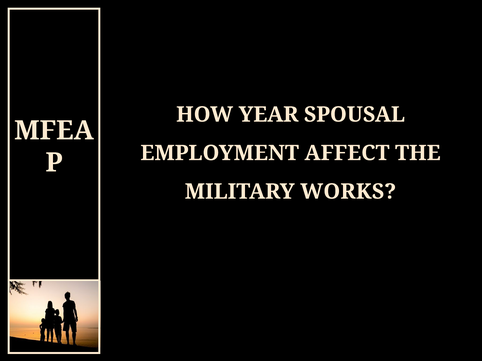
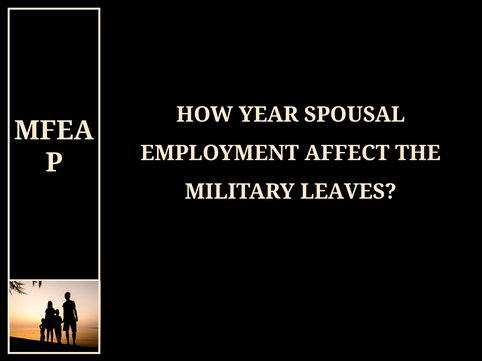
WORKS: WORKS -> LEAVES
